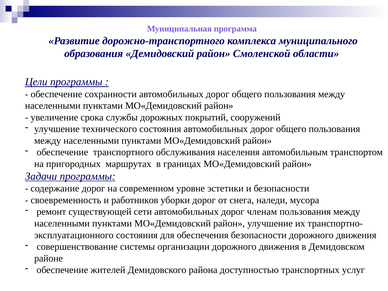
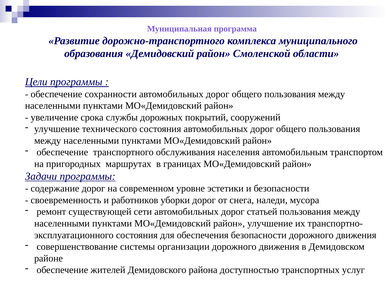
членам: членам -> статьей
